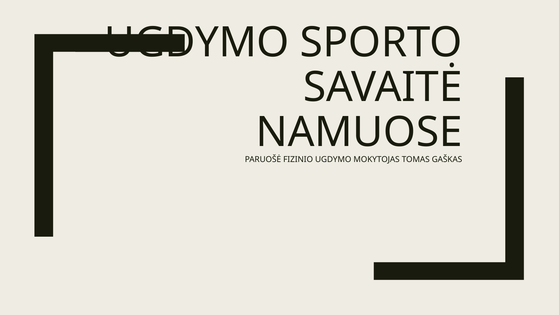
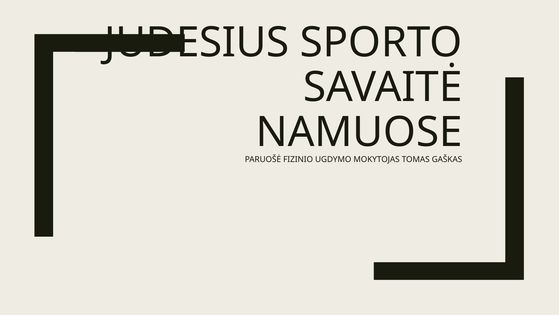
UGDYMO at (197, 43): UGDYMO -> JUDESIUS
